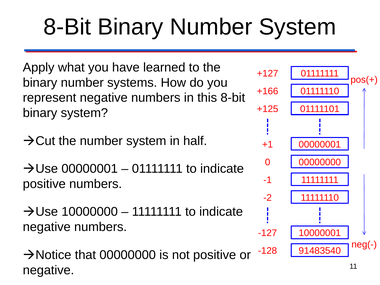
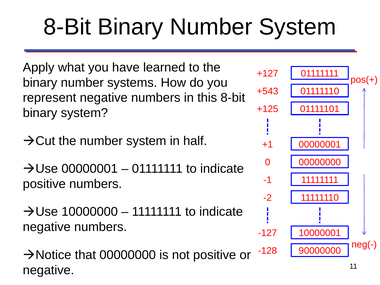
+166: +166 -> +543
91483540: 91483540 -> 90000000
